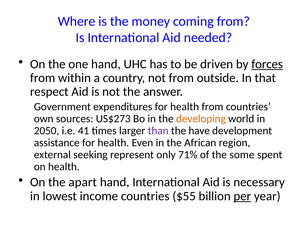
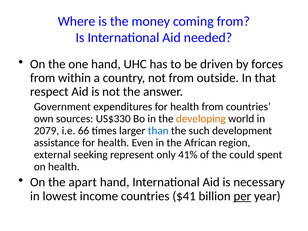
forces underline: present -> none
US$273: US$273 -> US$330
2050: 2050 -> 2079
41: 41 -> 66
than colour: purple -> blue
have: have -> such
71%: 71% -> 41%
some: some -> could
$55: $55 -> $41
